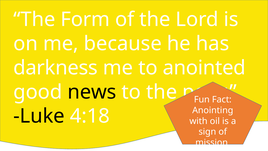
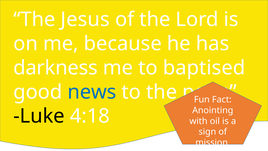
Form: Form -> Jesus
anointed: anointed -> baptised
news colour: black -> blue
